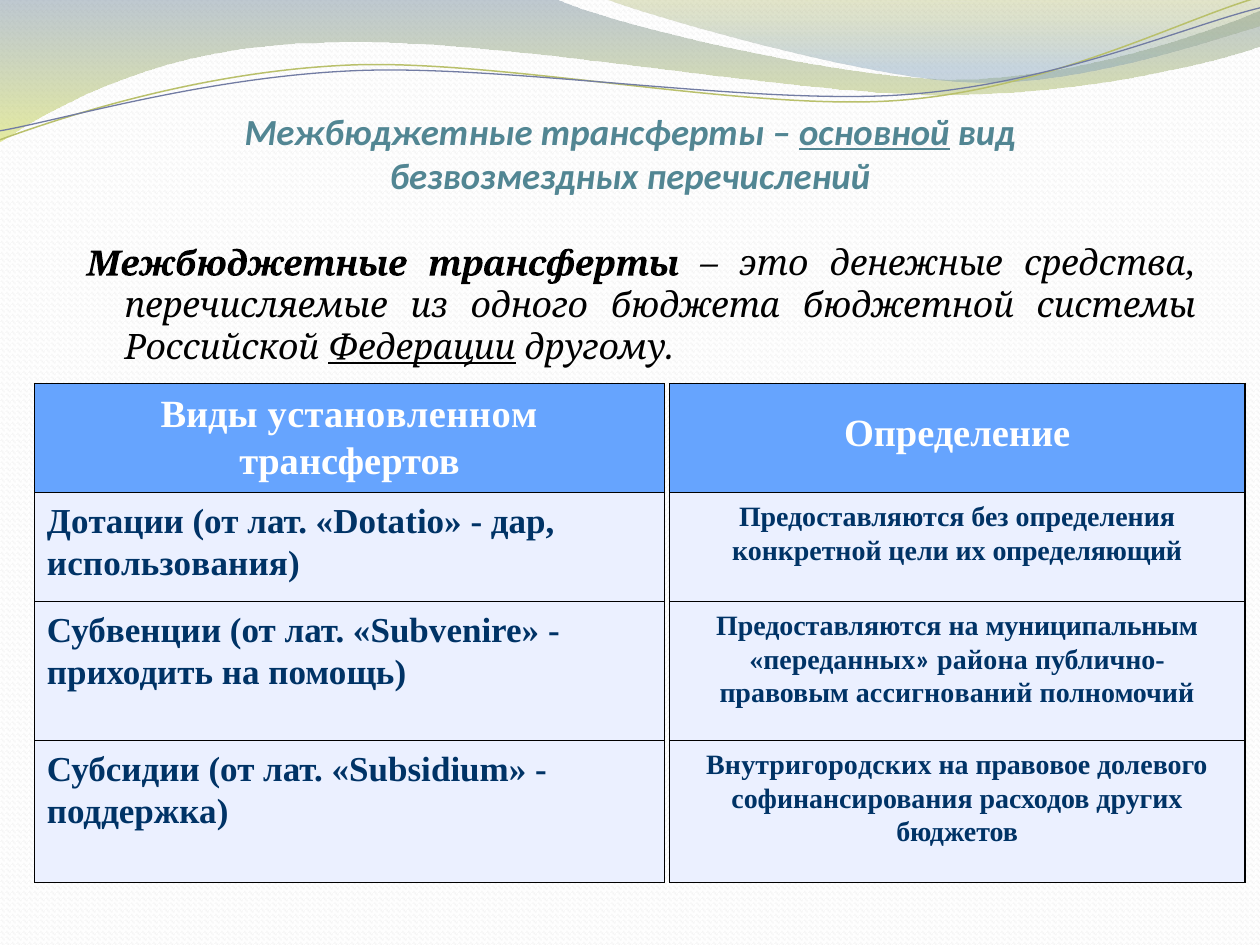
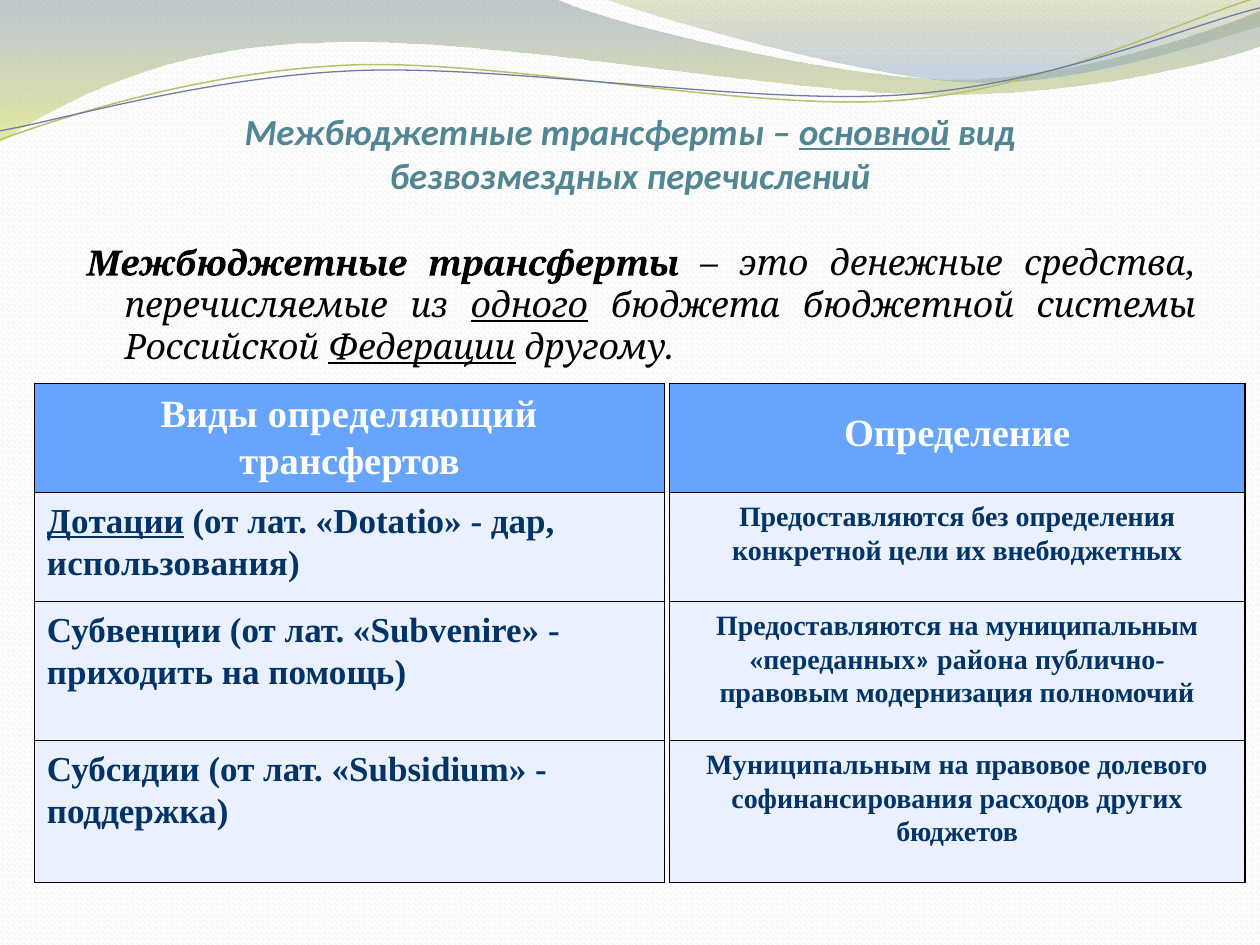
одного underline: none -> present
установленном: установленном -> определяющий
Дотации underline: none -> present
определяющий: определяющий -> внебюджетных
ассигнований: ассигнований -> модернизация
Внутригородских at (819, 765): Внутригородских -> Муниципальным
